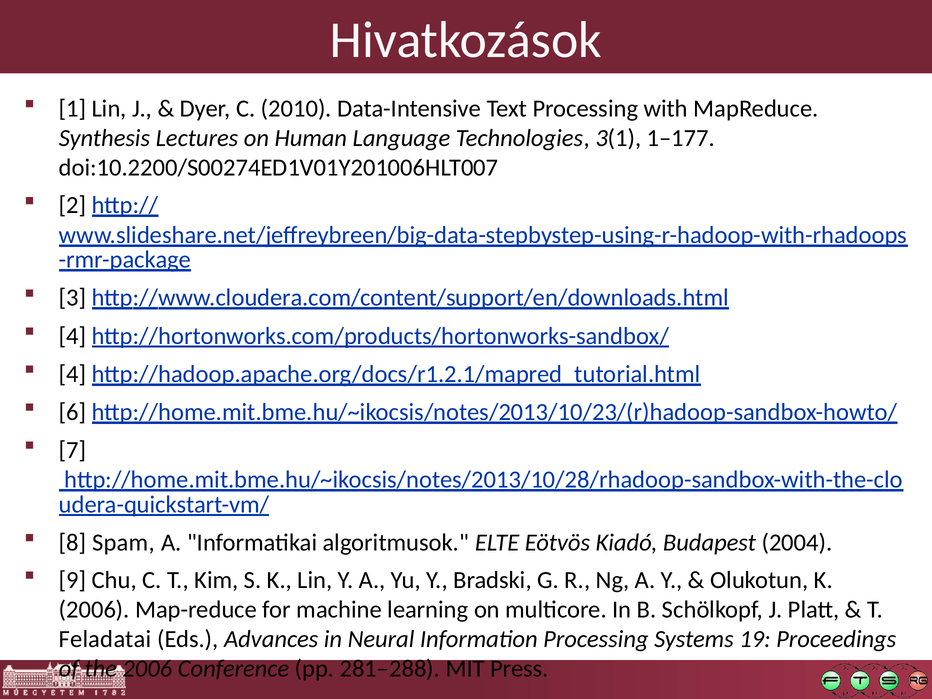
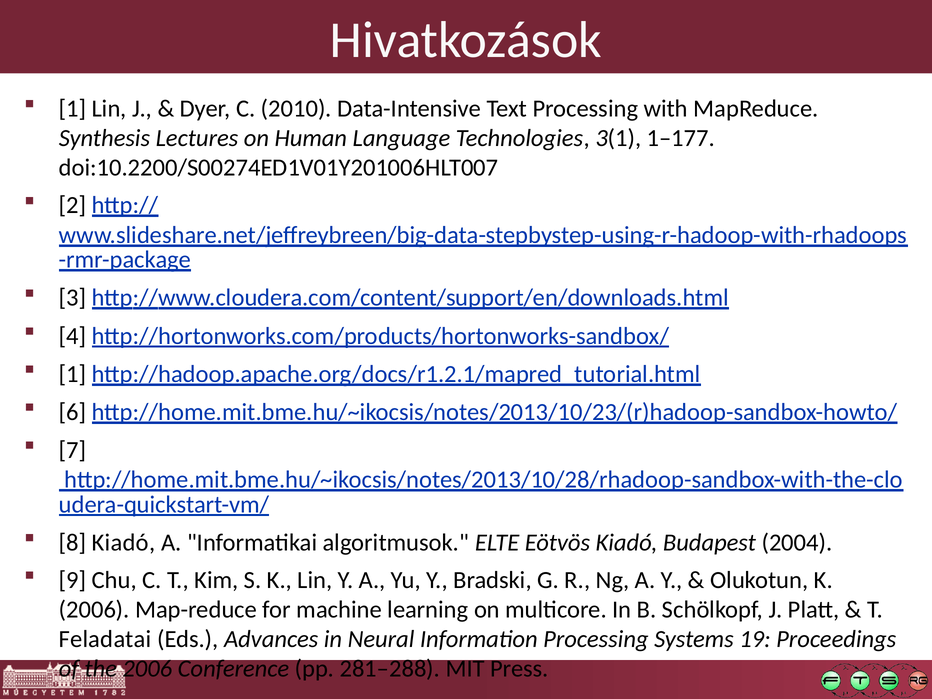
4 at (73, 374): 4 -> 1
8 Spam: Spam -> Kiadó
